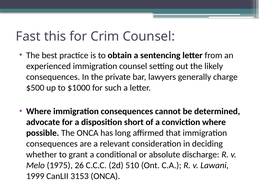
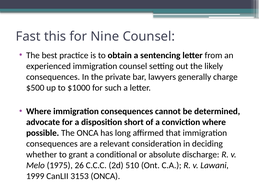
Crim: Crim -> Nine
